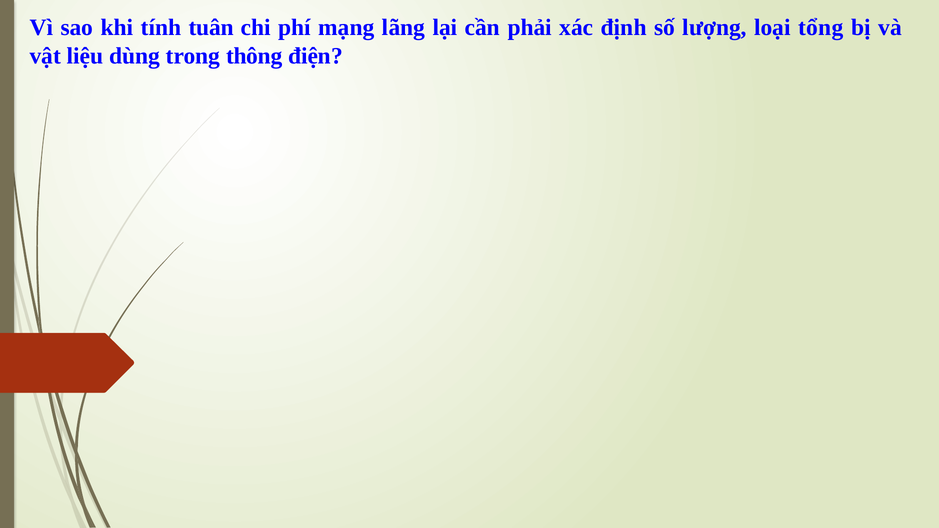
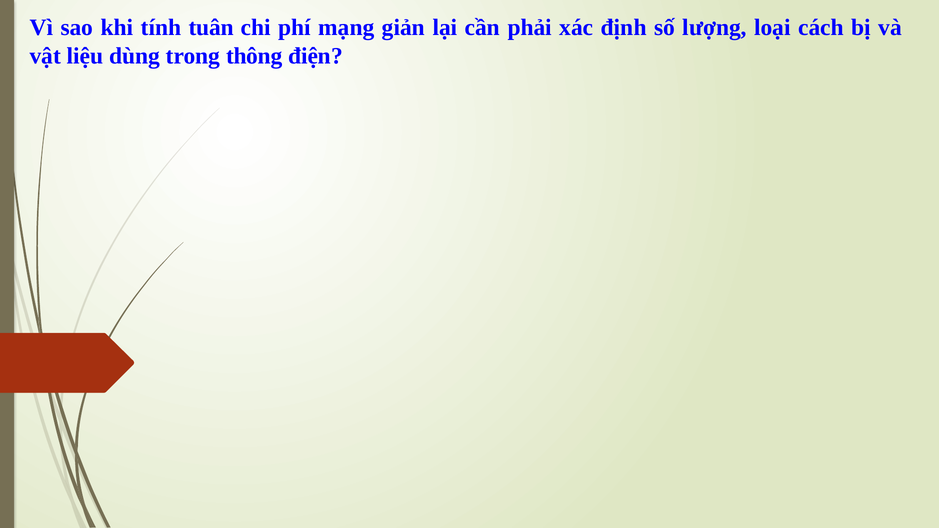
lãng: lãng -> giản
tổng: tổng -> cách
